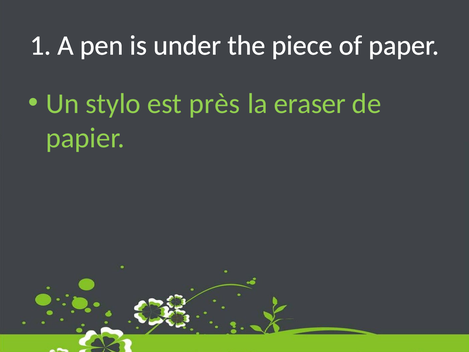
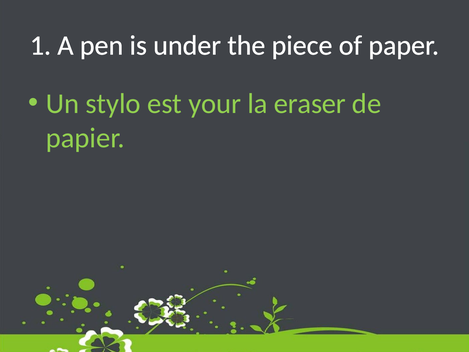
près: près -> your
